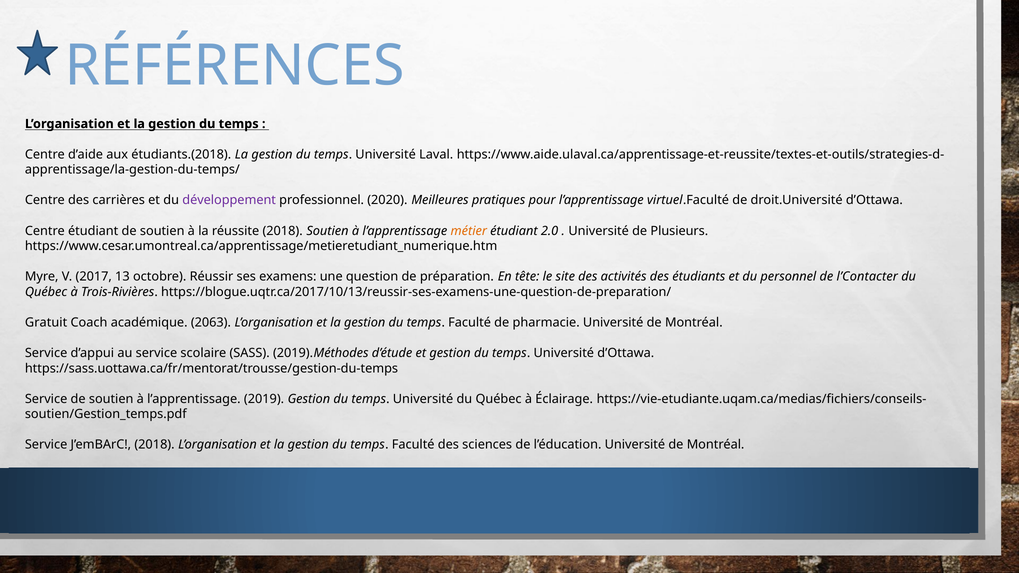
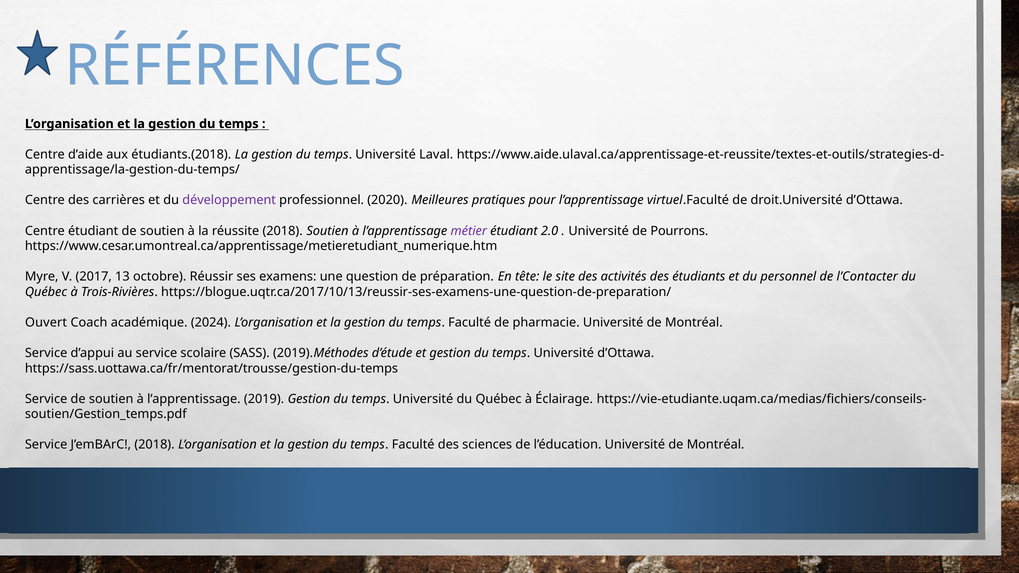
métier colour: orange -> purple
Plusieurs: Plusieurs -> Pourrons
Gratuit: Gratuit -> Ouvert
2063: 2063 -> 2024
